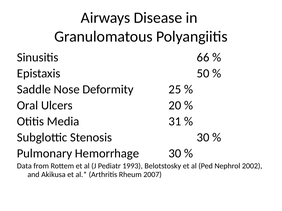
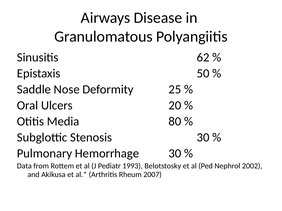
66: 66 -> 62
31: 31 -> 80
